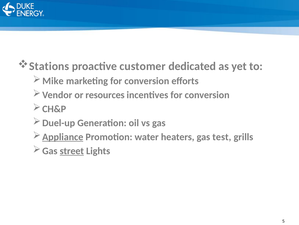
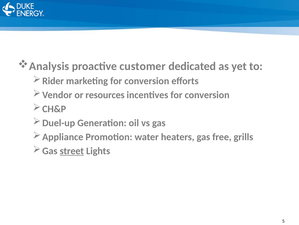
Stations: Stations -> Analysis
Mike: Mike -> Rider
Appliance underline: present -> none
test: test -> free
